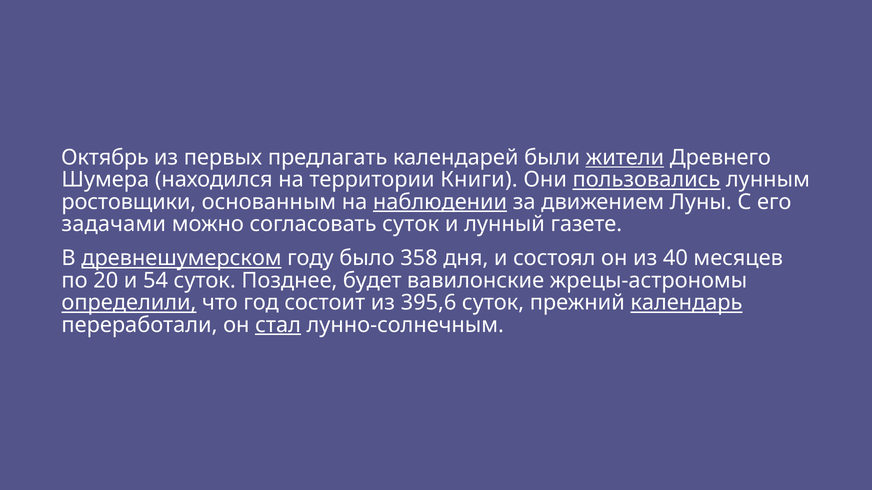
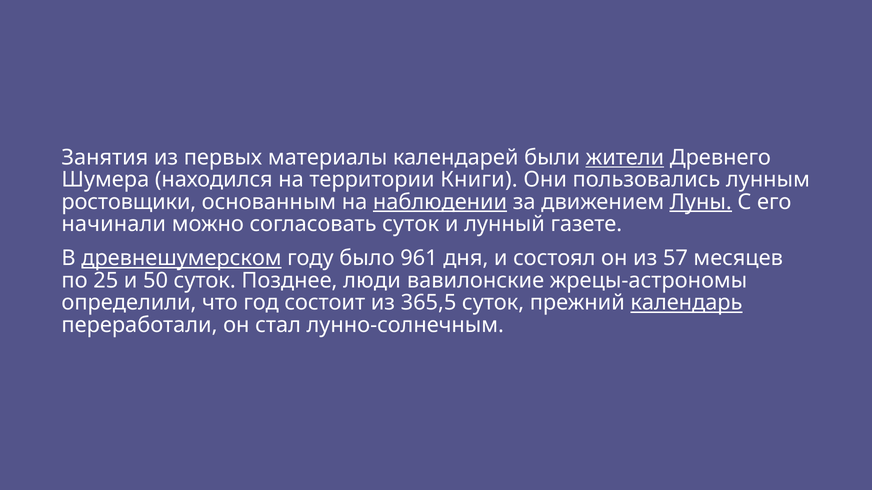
Октябрь: Октябрь -> Занятия
предлагать: предлагать -> материалы
пользовались underline: present -> none
Луны underline: none -> present
задачами: задачами -> начинали
358: 358 -> 961
40: 40 -> 57
20: 20 -> 25
54: 54 -> 50
будет: будет -> люди
определили underline: present -> none
395,6: 395,6 -> 365,5
стал underline: present -> none
